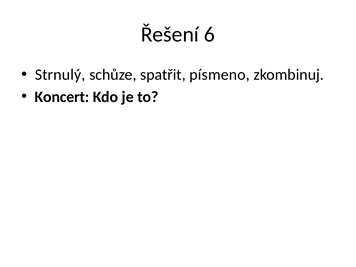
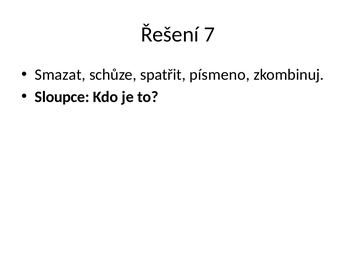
6: 6 -> 7
Strnulý: Strnulý -> Smazat
Koncert: Koncert -> Sloupce
